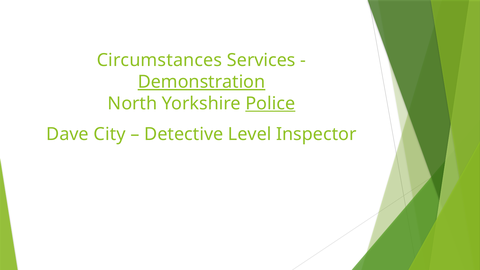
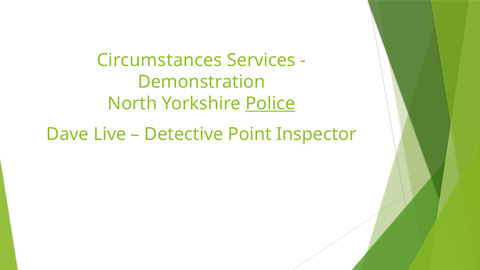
Demonstration underline: present -> none
City: City -> Live
Level: Level -> Point
